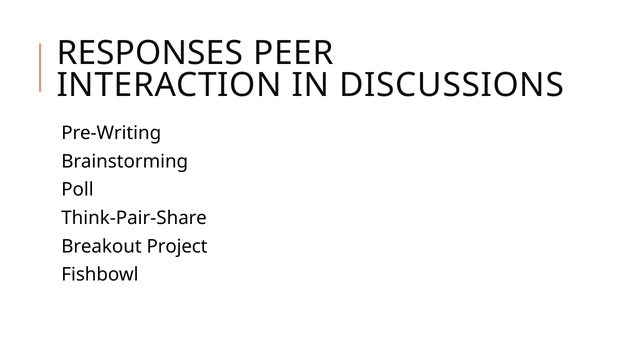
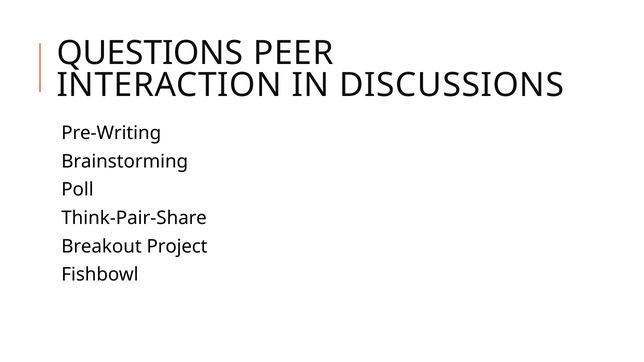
RESPONSES: RESPONSES -> QUESTIONS
